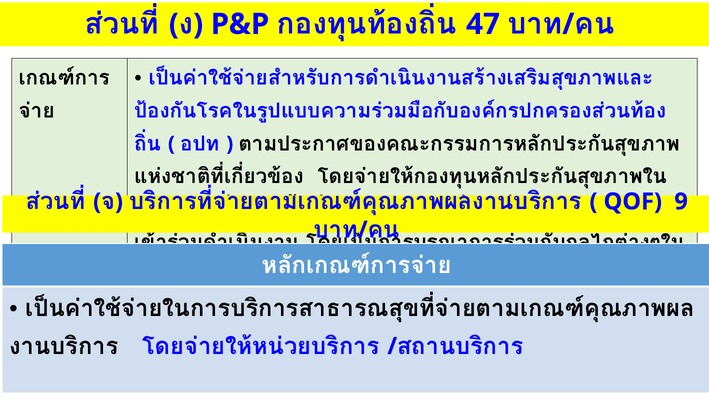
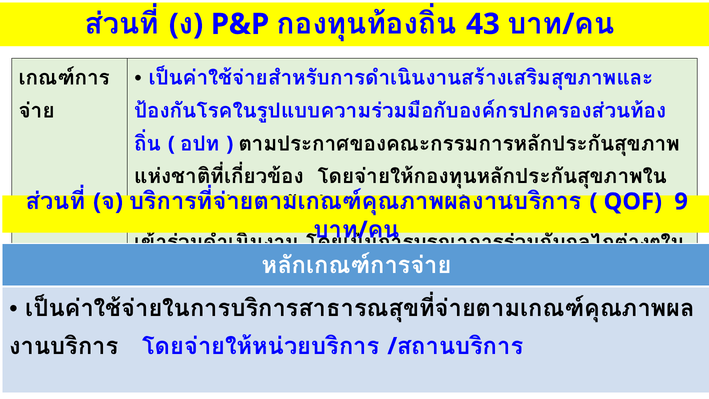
47: 47 -> 43
